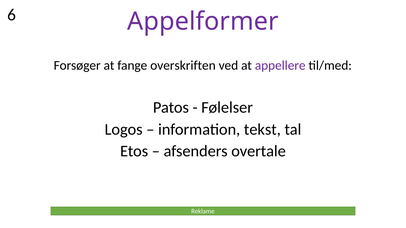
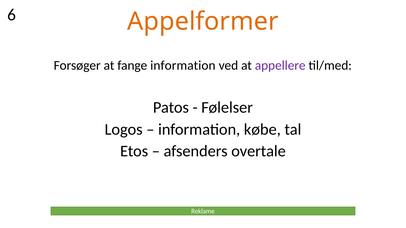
Appelformer colour: purple -> orange
fange overskriften: overskriften -> information
tekst: tekst -> købe
